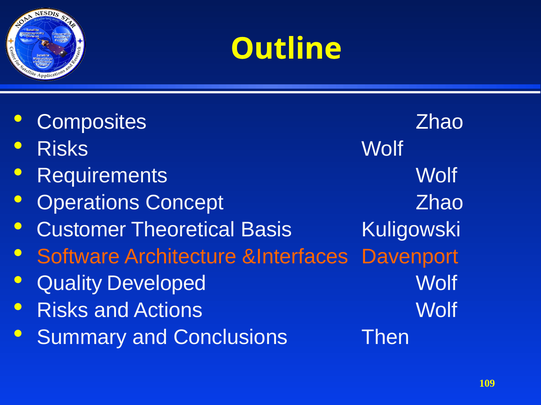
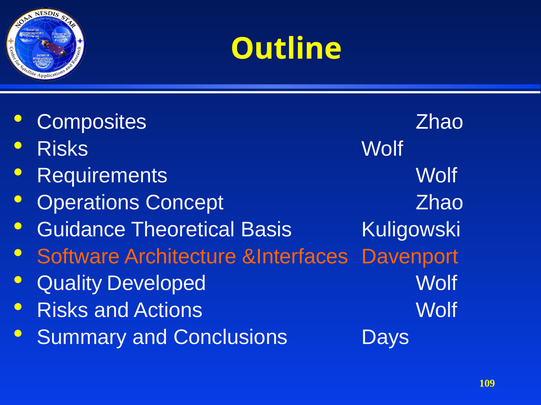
Customer: Customer -> Guidance
Then: Then -> Days
